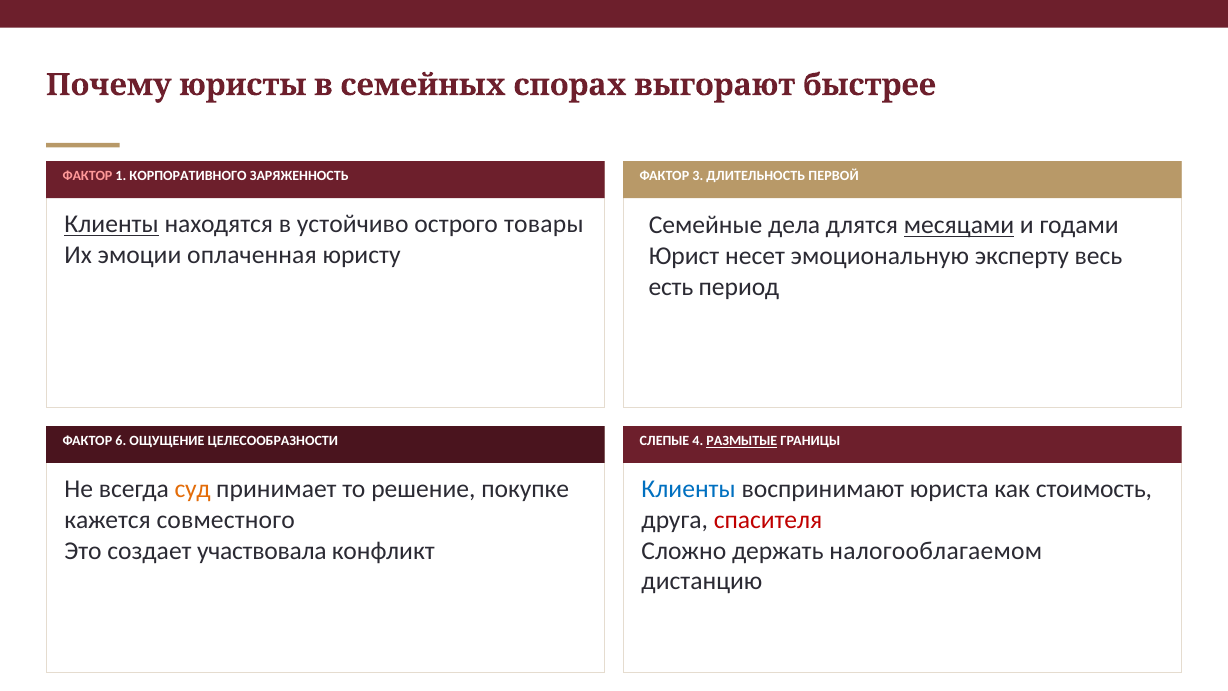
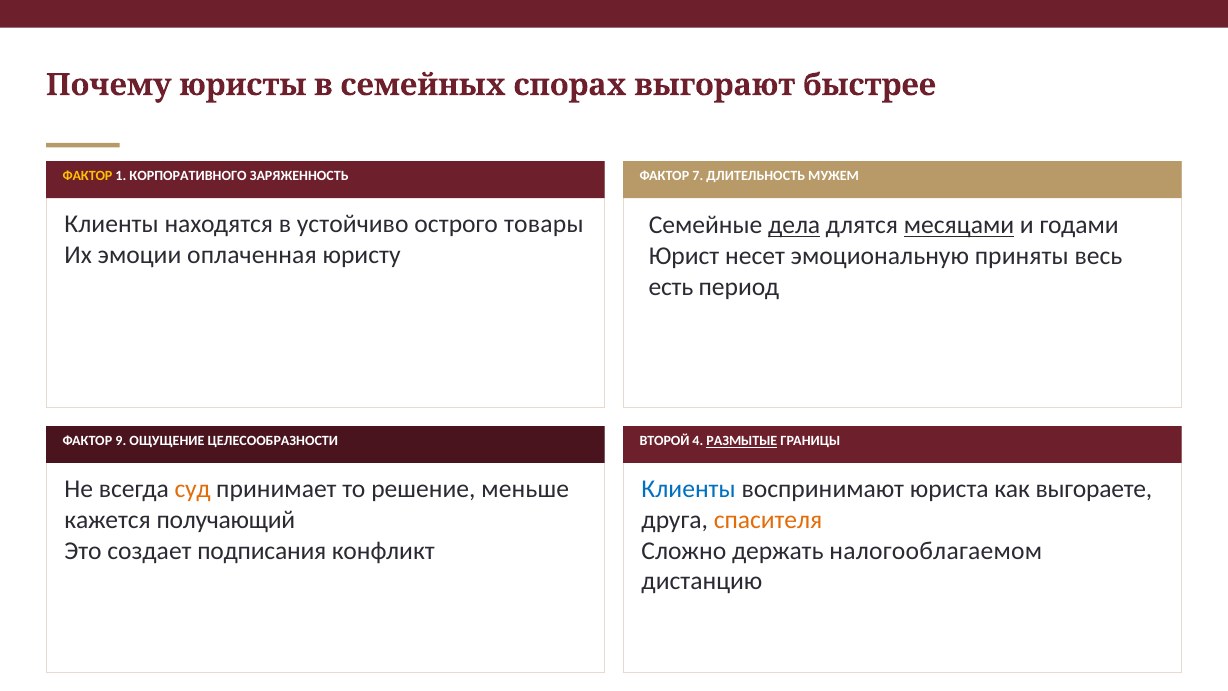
ФАКТОР at (88, 176) colour: pink -> yellow
3: 3 -> 7
ПЕРВОЙ: ПЕРВОЙ -> МУЖЕМ
Клиенты at (112, 224) underline: present -> none
дела underline: none -> present
эксперту: эксперту -> приняты
6: 6 -> 9
СЛЕПЫЕ: СЛЕПЫЕ -> ВТОРОЙ
стоимость: стоимость -> выгораете
покупке: покупке -> меньше
совместного: совместного -> получающий
спасителя colour: red -> orange
участвовала: участвовала -> подписания
